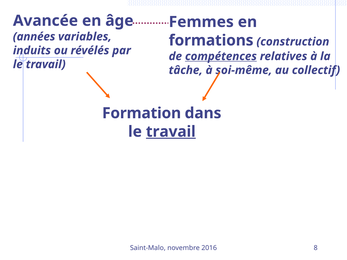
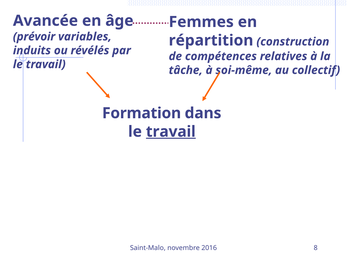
années: années -> prévoir
formations: formations -> répartition
compétences underline: present -> none
